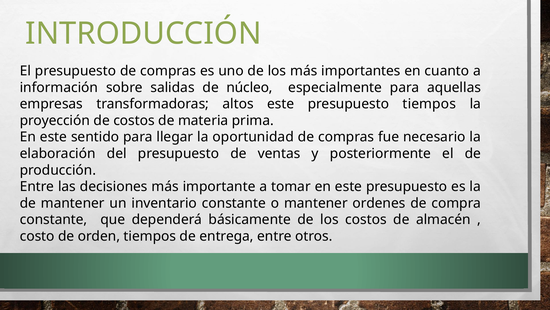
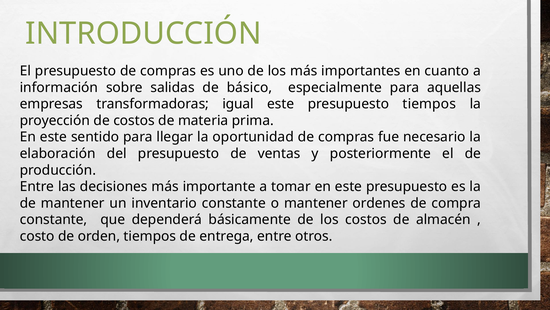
núcleo: núcleo -> básico
altos: altos -> igual
